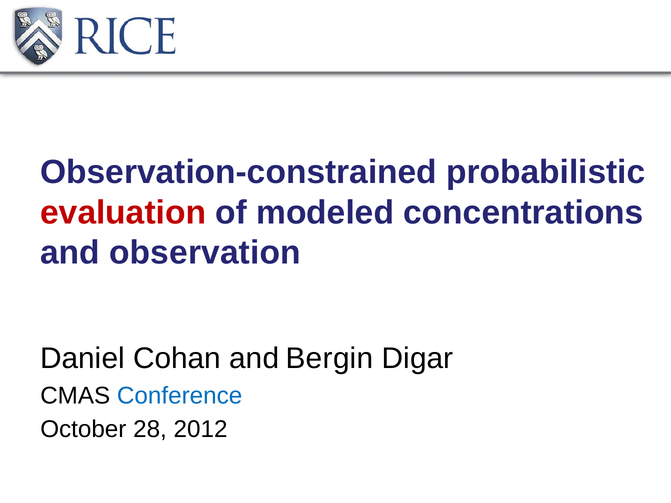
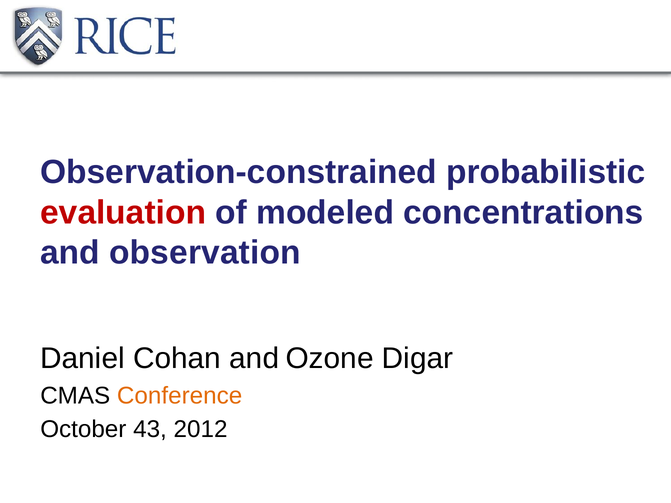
Bergin: Bergin -> Ozone
Conference colour: blue -> orange
28: 28 -> 43
